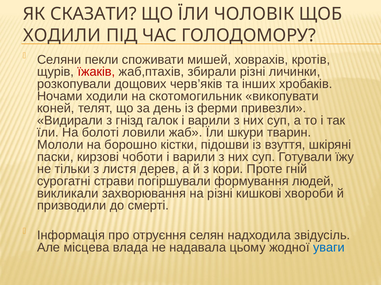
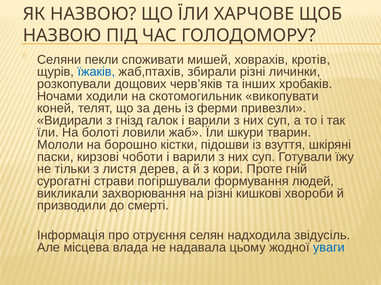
ЯК СКАЗАТИ: СКАЗАТИ -> НАЗВОЮ
ЧОЛОВІК: ЧОЛОВІК -> ХАРЧОВЕ
ХОДИЛИ at (62, 35): ХОДИЛИ -> НАЗВОЮ
їжаків colour: red -> blue
